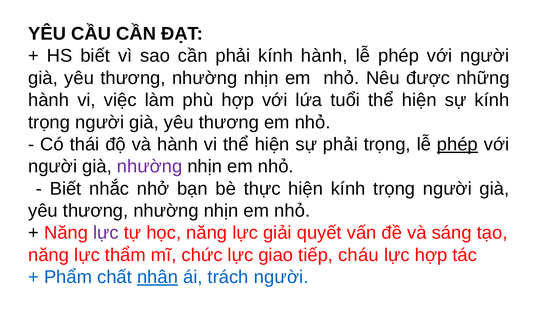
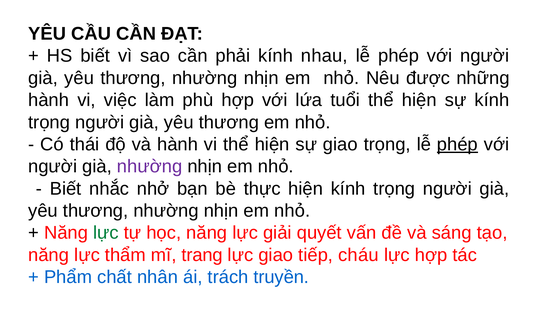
kính hành: hành -> nhau
sự phải: phải -> giao
lực at (106, 232) colour: purple -> green
chức: chức -> trang
nhân underline: present -> none
trách người: người -> truyền
